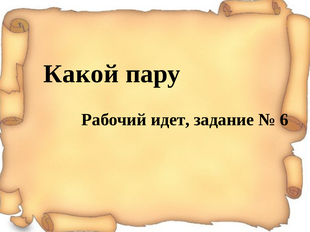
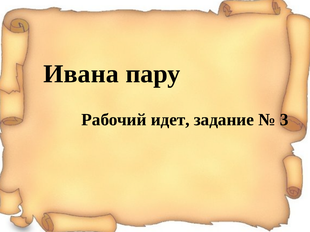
Какой: Какой -> Ивана
6: 6 -> 3
